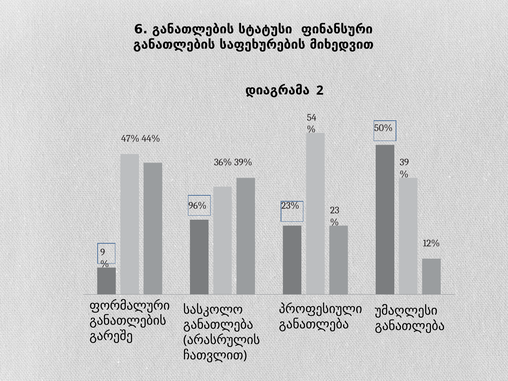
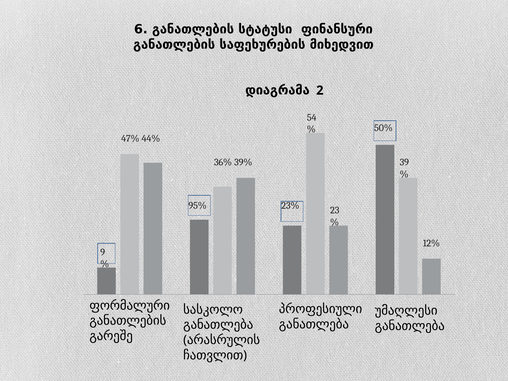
96%: 96% -> 95%
